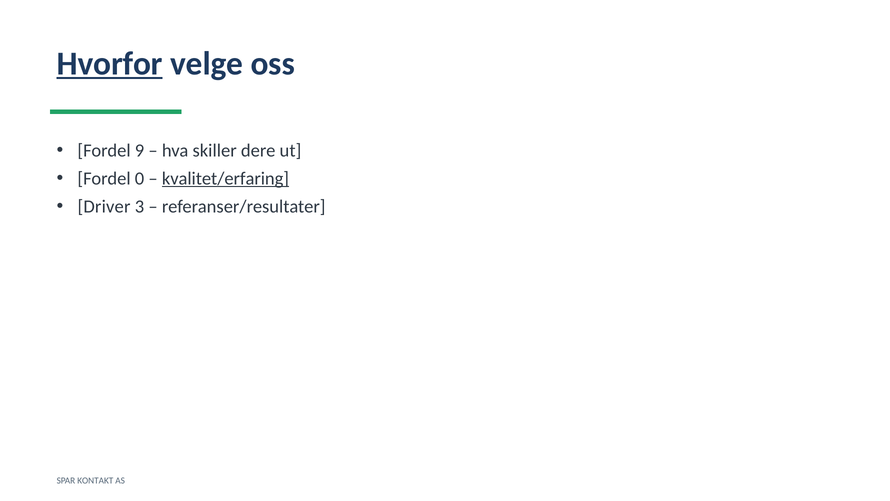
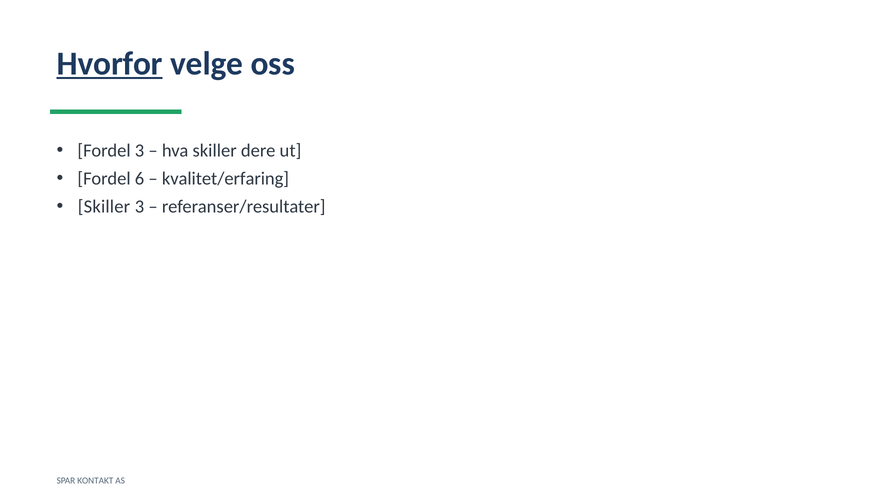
Fordel 9: 9 -> 3
0: 0 -> 6
kvalitet/erfaring underline: present -> none
Driver at (104, 206): Driver -> Skiller
